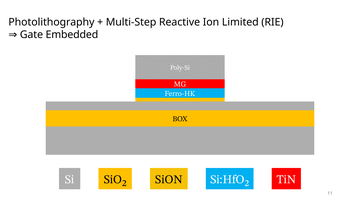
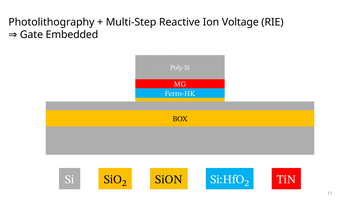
Limited: Limited -> Voltage
